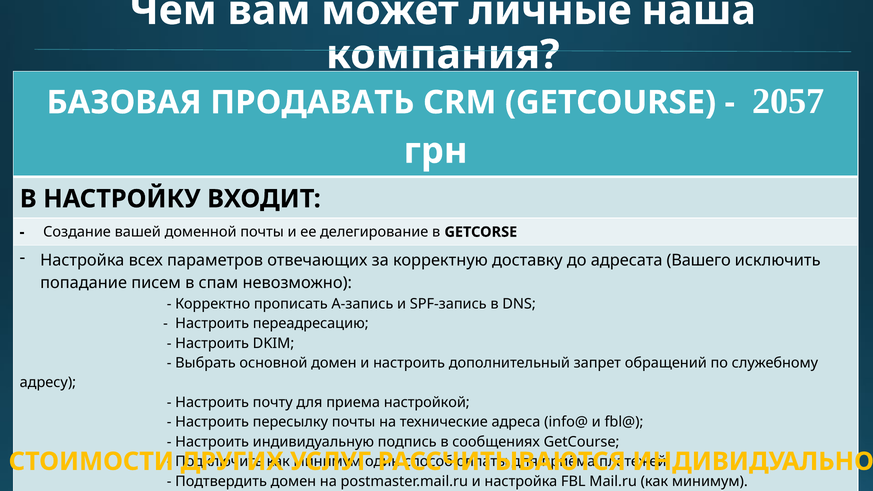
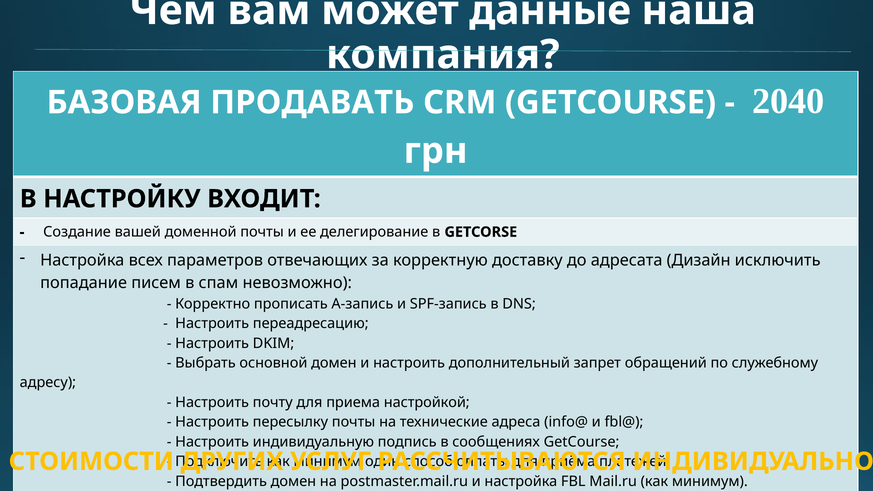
личные: личные -> данные
2057: 2057 -> 2040
Вашего: Вашего -> Дизайн
